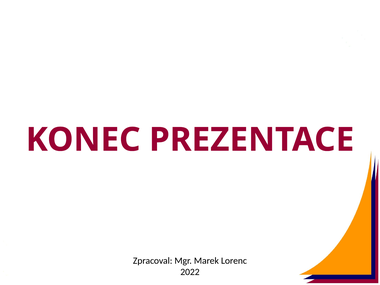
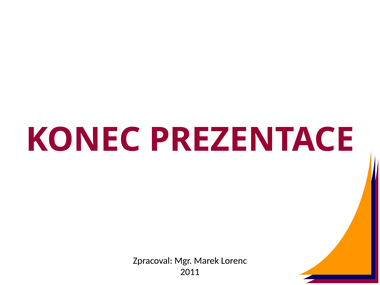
2022: 2022 -> 2011
